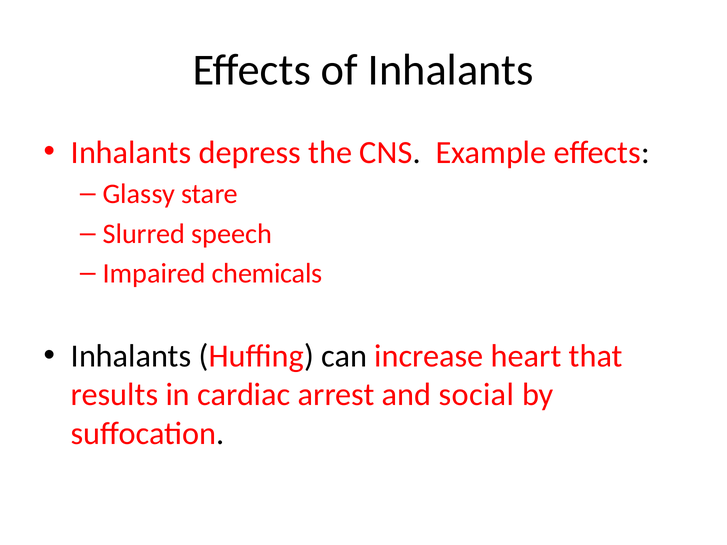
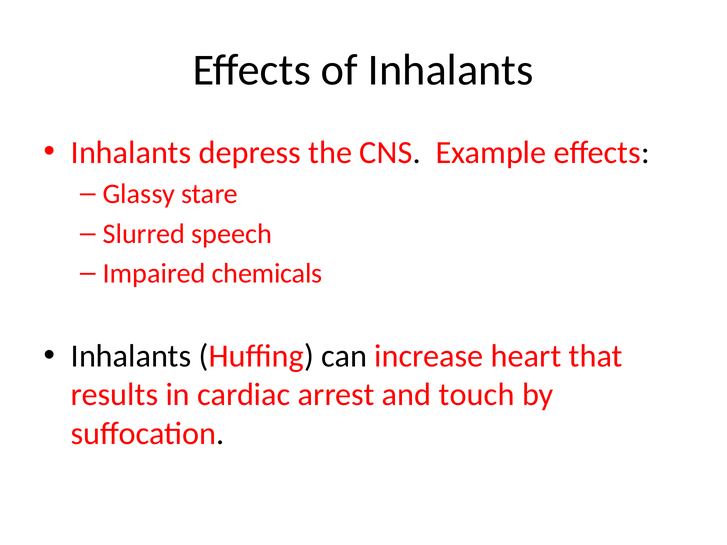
social: social -> touch
